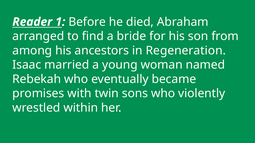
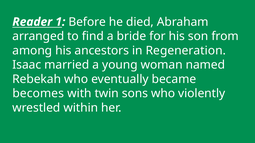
promises: promises -> becomes
